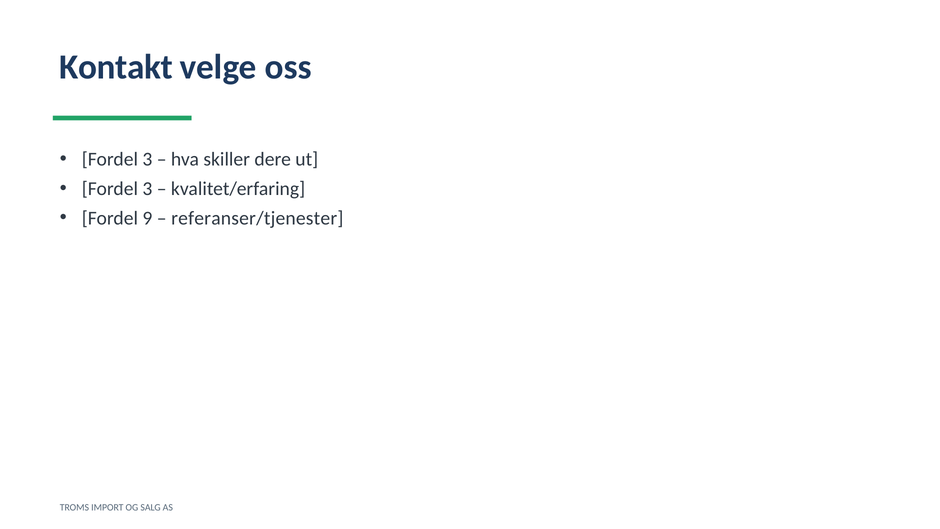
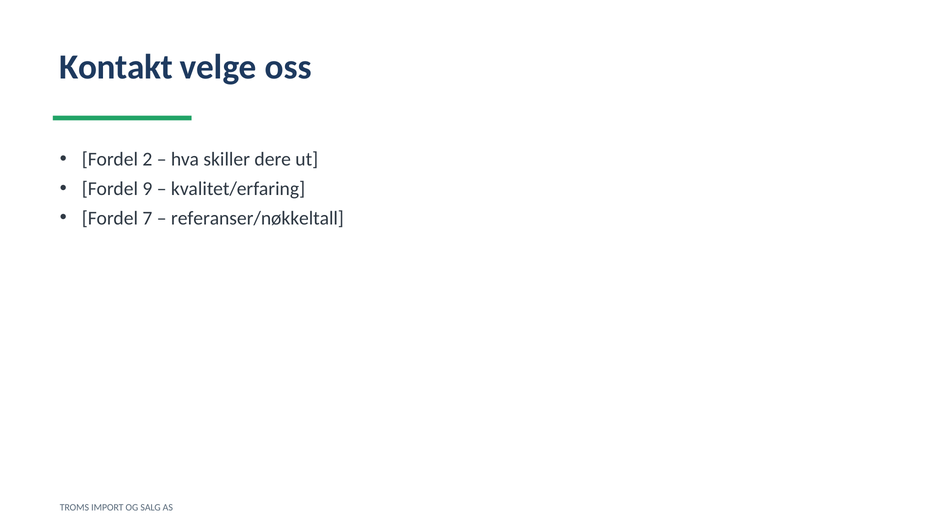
3 at (147, 159): 3 -> 2
3 at (147, 189): 3 -> 9
9: 9 -> 7
referanser/tjenester: referanser/tjenester -> referanser/nøkkeltall
